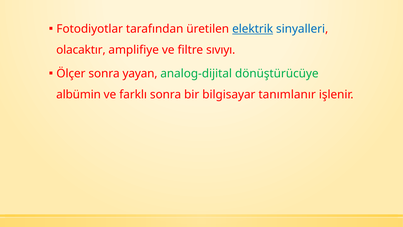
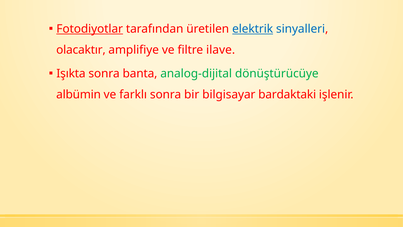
Fotodiyotlar underline: none -> present
sıvıyı: sıvıyı -> ilave
Ölçer: Ölçer -> Işıkta
yayan: yayan -> banta
tanımlanır: tanımlanır -> bardaktaki
